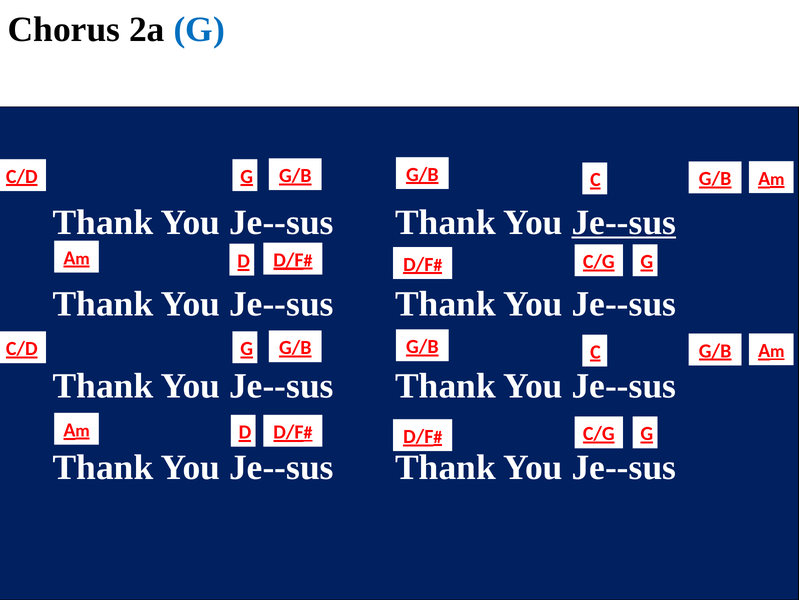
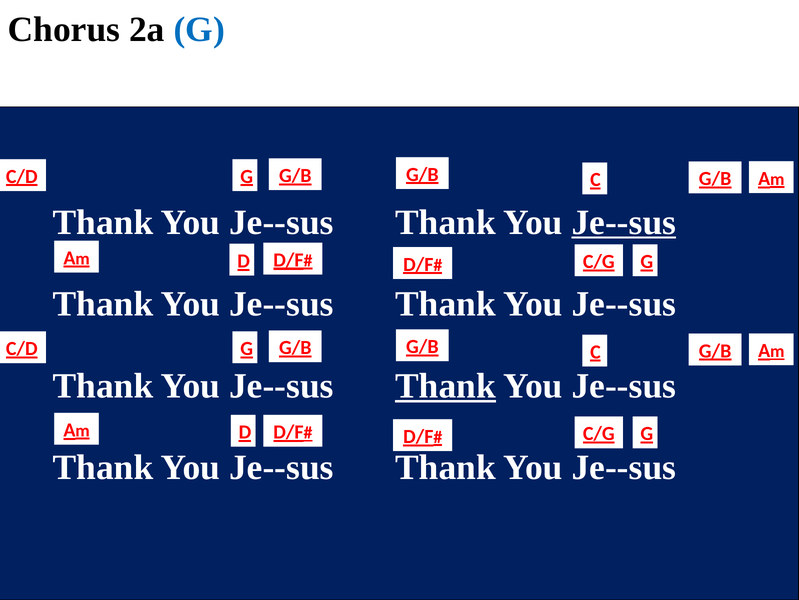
Thank at (445, 385) underline: none -> present
